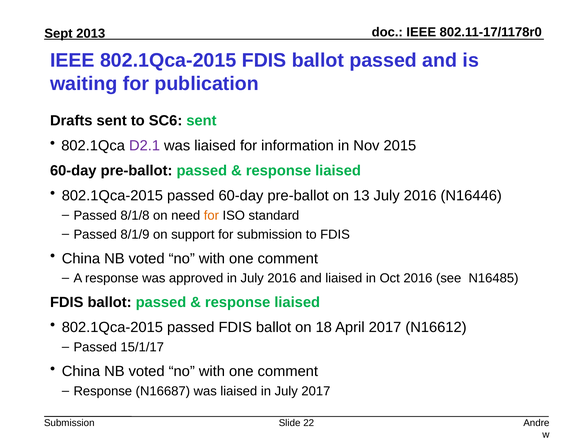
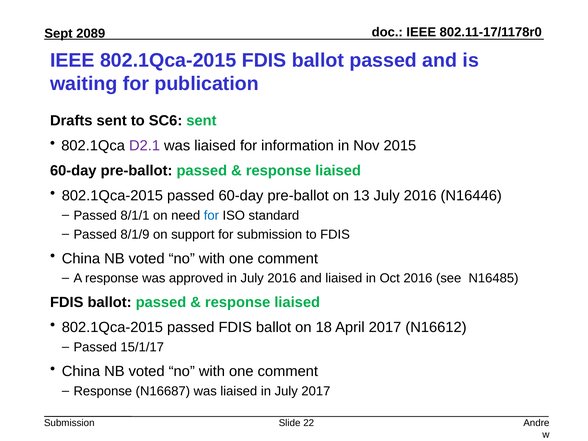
2013: 2013 -> 2089
8/1/8: 8/1/8 -> 8/1/1
for at (211, 215) colour: orange -> blue
